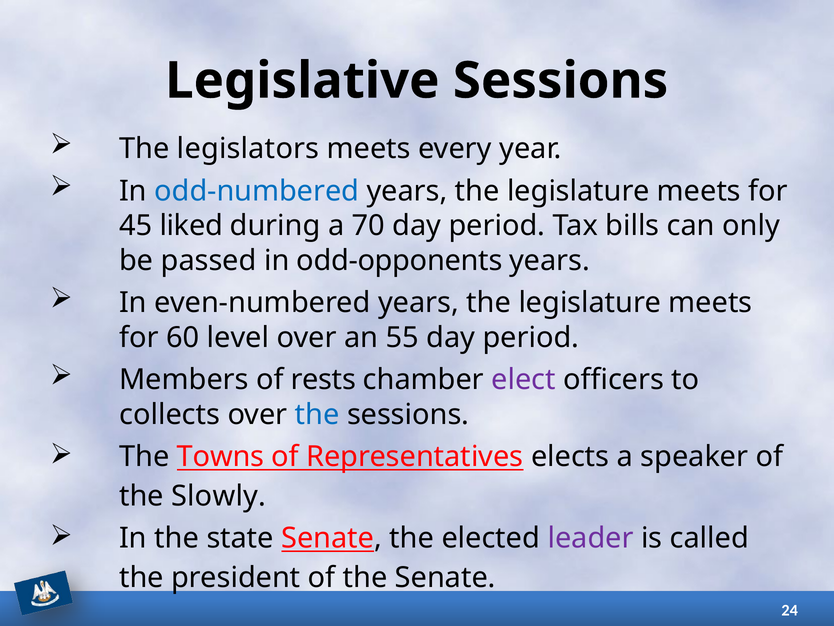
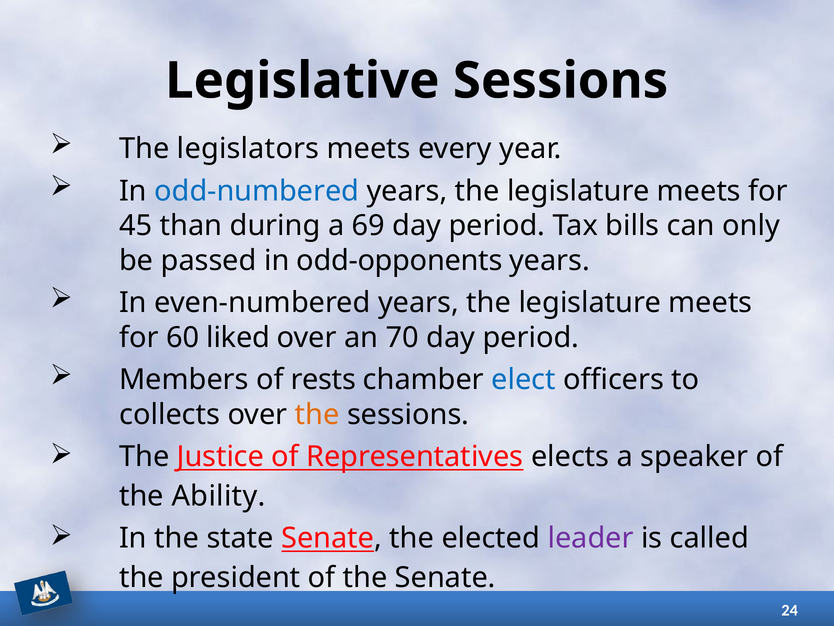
liked: liked -> than
70: 70 -> 69
level: level -> liked
55: 55 -> 70
elect colour: purple -> blue
the at (317, 414) colour: blue -> orange
Towns: Towns -> Justice
Slowly: Slowly -> Ability
